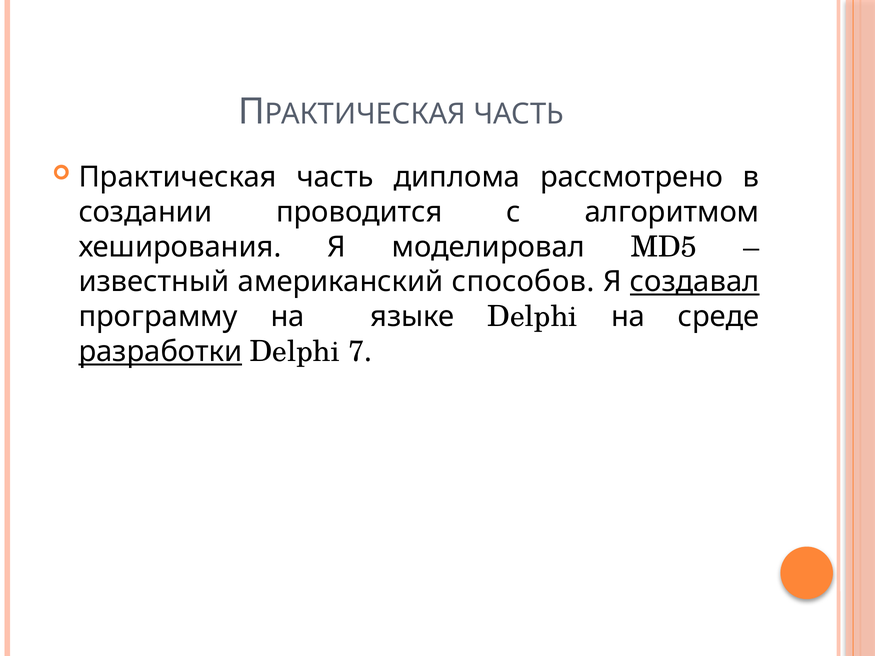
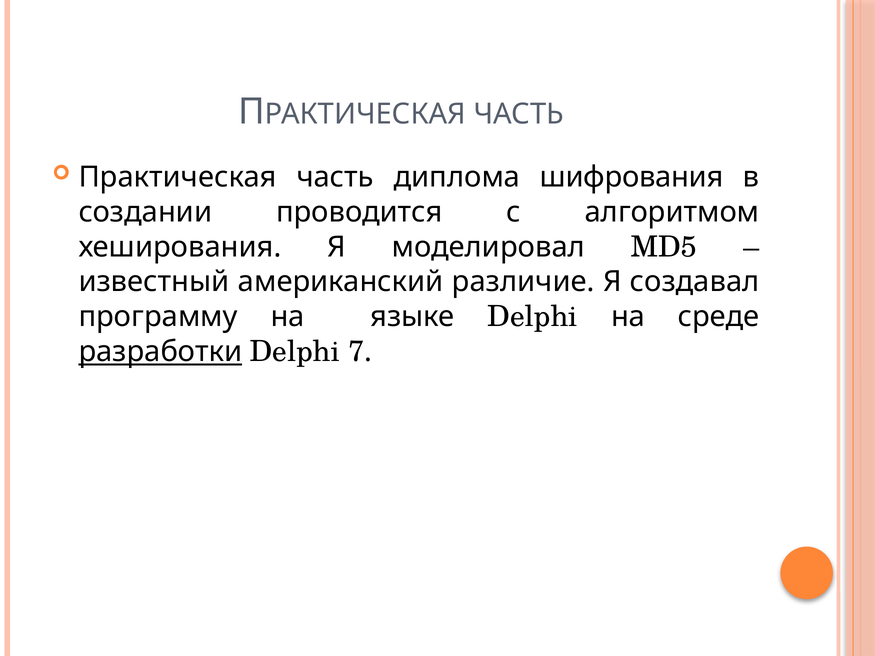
рассмотрено: рассмотрено -> шифрования
способов: способов -> различие
создавал underline: present -> none
